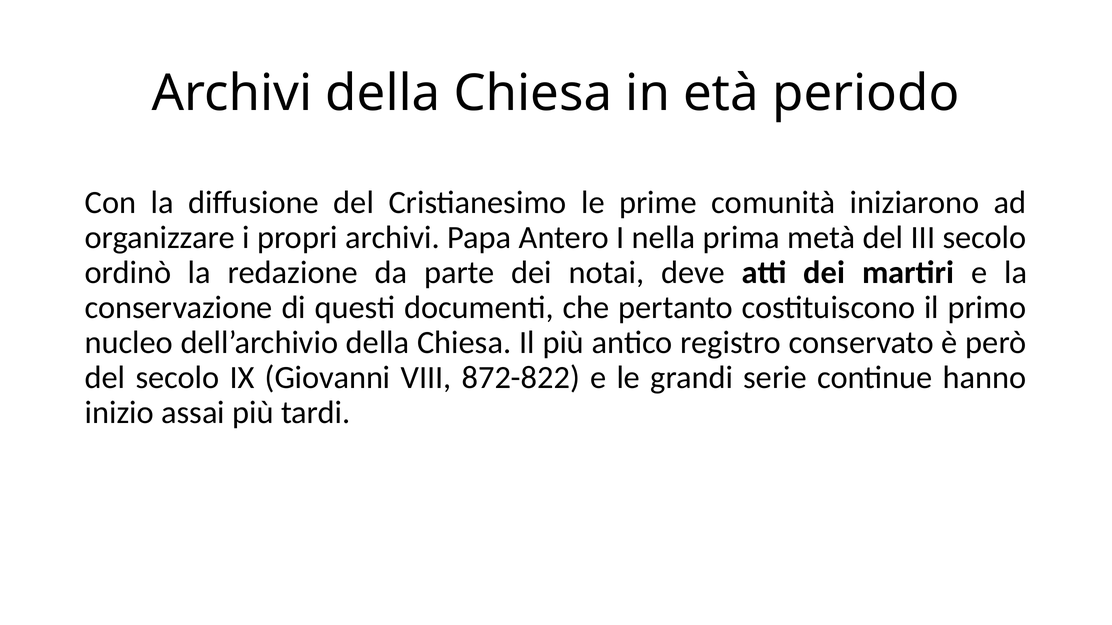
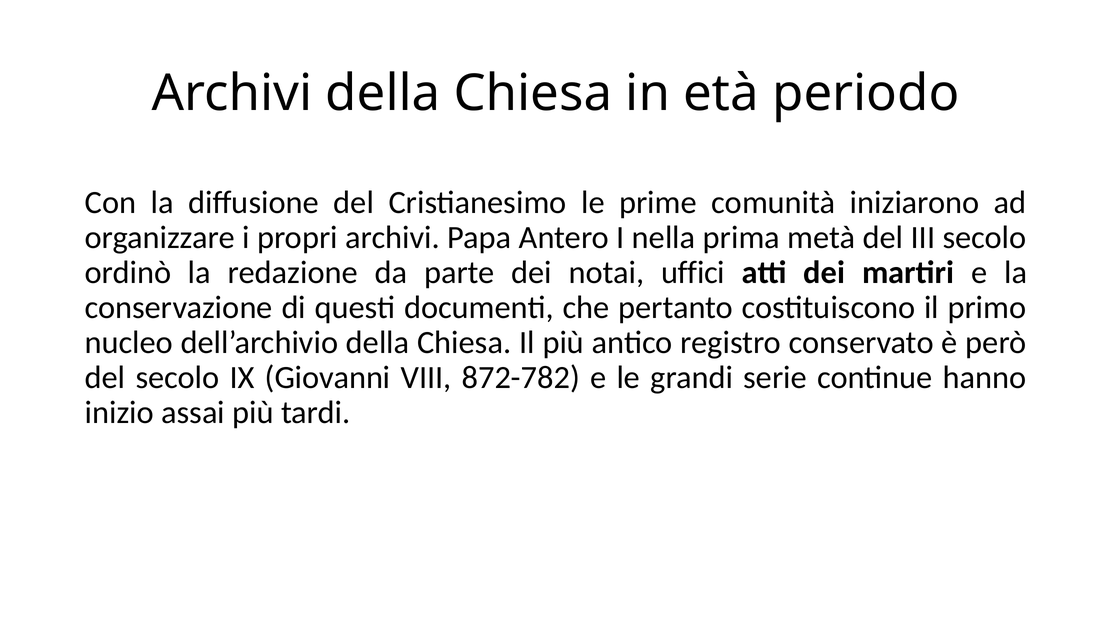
deve: deve -> uffici
872-822: 872-822 -> 872-782
